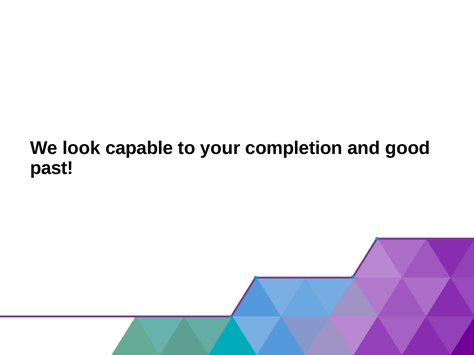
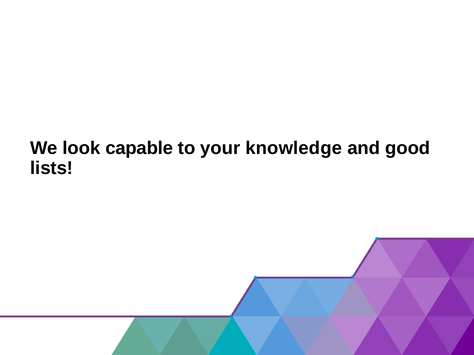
completion: completion -> knowledge
past: past -> lists
